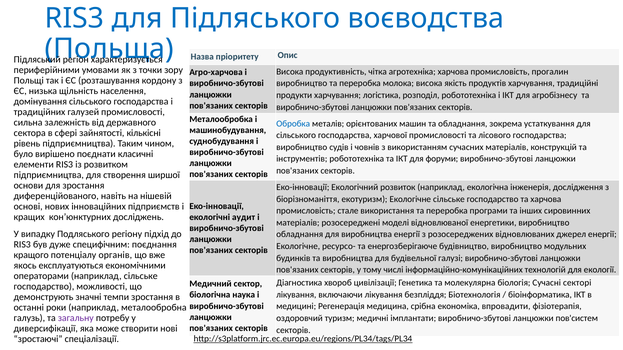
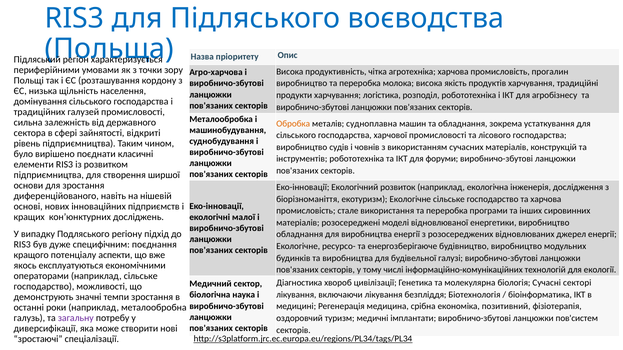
Обробка colour: blue -> orange
орієнтованих: орієнтованих -> судноплавна
кількісні: кількісні -> відкриті
аудит: аудит -> малої
органів: органів -> аспекти
впровадити: впровадити -> позитивний
